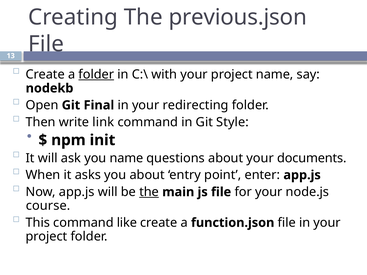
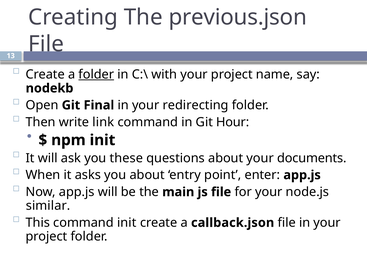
Style: Style -> Hour
you name: name -> these
the at (149, 192) underline: present -> none
course: course -> similar
command like: like -> init
function.json: function.json -> callback.json
